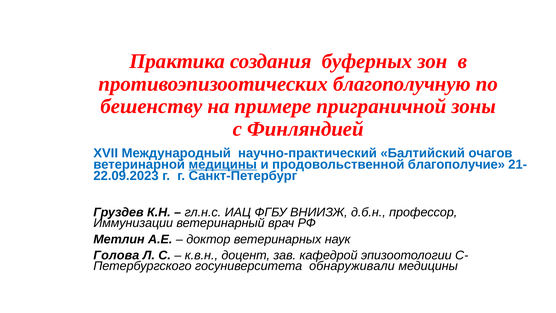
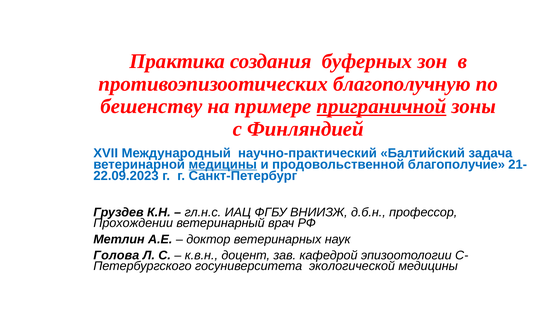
приграничной underline: none -> present
очагов: очагов -> задача
Иммунизации: Иммунизации -> Прохождении
обнаруживали: обнаруживали -> экологической
